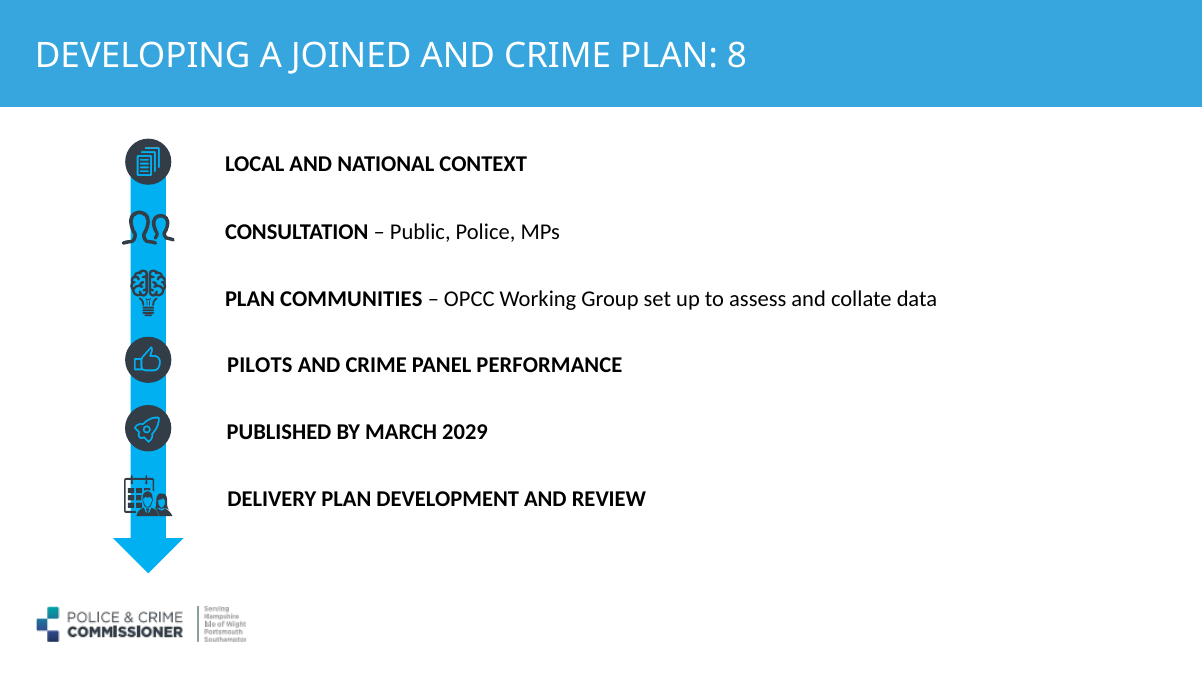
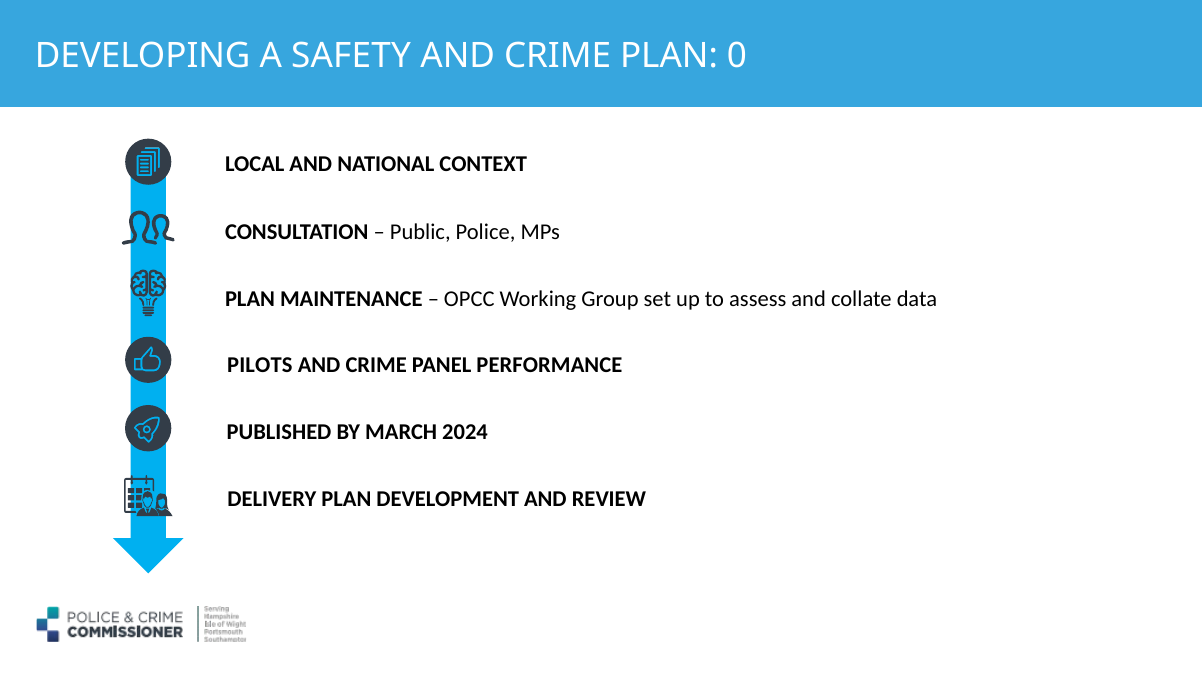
JOINED: JOINED -> SAFETY
8: 8 -> 0
COMMUNITIES: COMMUNITIES -> MAINTENANCE
2029: 2029 -> 2024
